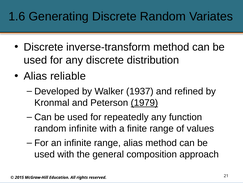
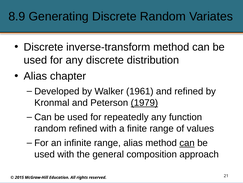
1.6: 1.6 -> 8.9
reliable: reliable -> chapter
1937: 1937 -> 1961
random infinite: infinite -> refined
can at (187, 142) underline: none -> present
